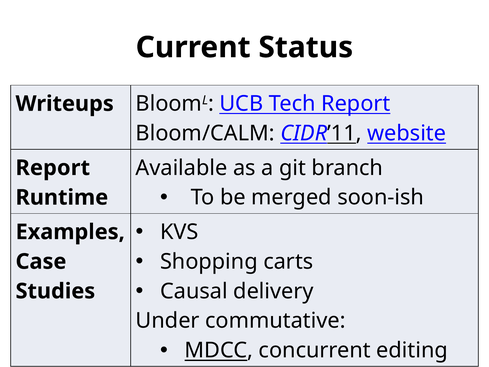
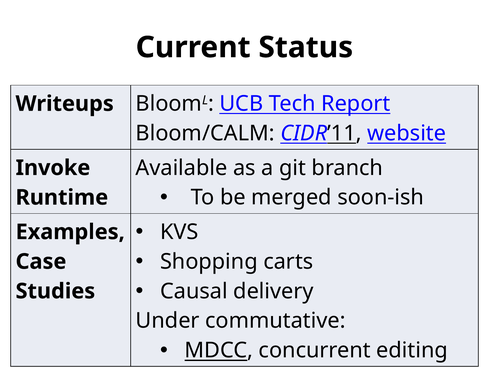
Report at (53, 168): Report -> Invoke
